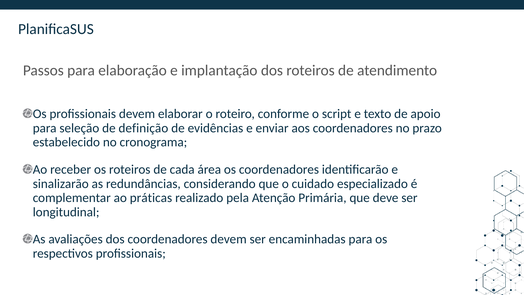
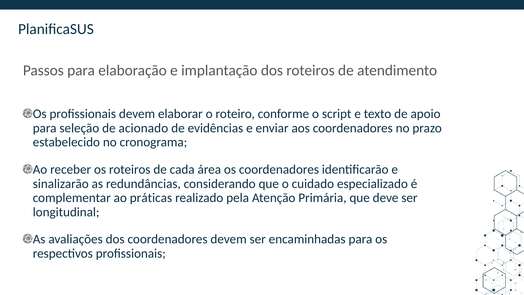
definição: definição -> acionado
